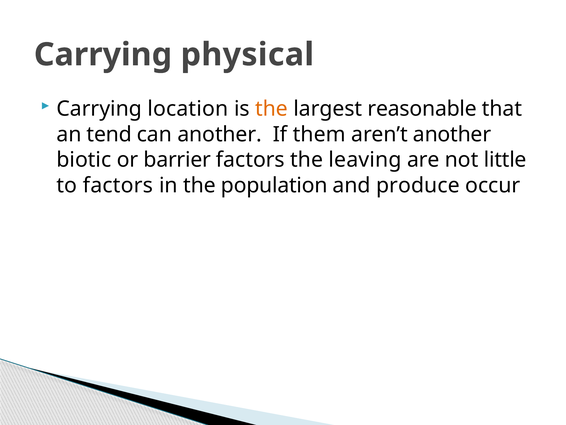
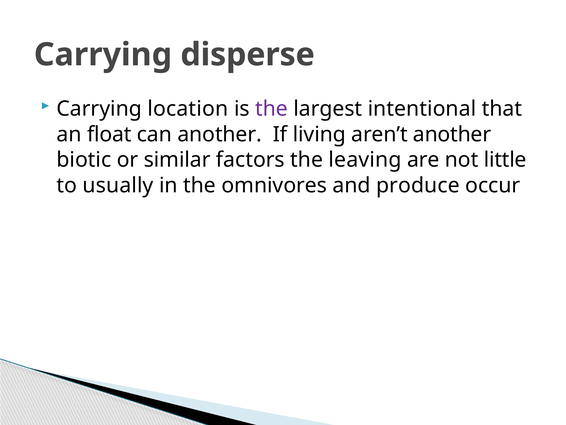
physical: physical -> disperse
the at (272, 109) colour: orange -> purple
reasonable: reasonable -> intentional
tend: tend -> float
them: them -> living
barrier: barrier -> similar
to factors: factors -> usually
population: population -> omnivores
